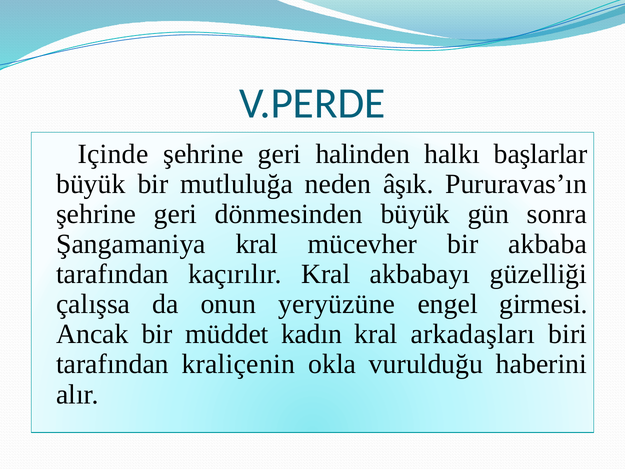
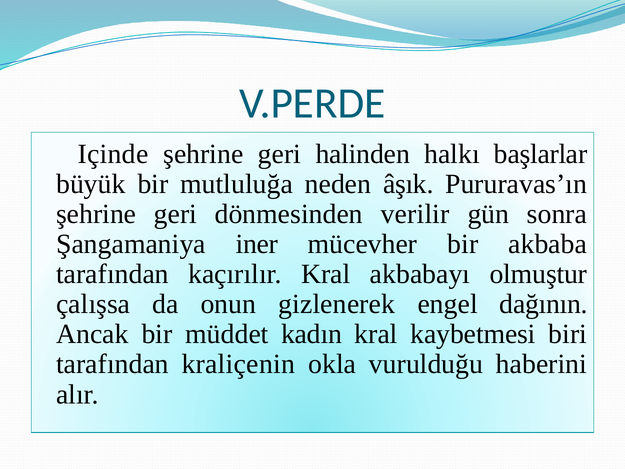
dönmesinden büyük: büyük -> verilir
Şangamaniya kral: kral -> iner
güzelliği: güzelliği -> olmuştur
yeryüzüne: yeryüzüne -> gizlenerek
girmesi: girmesi -> dağının
arkadaşları: arkadaşları -> kaybetmesi
